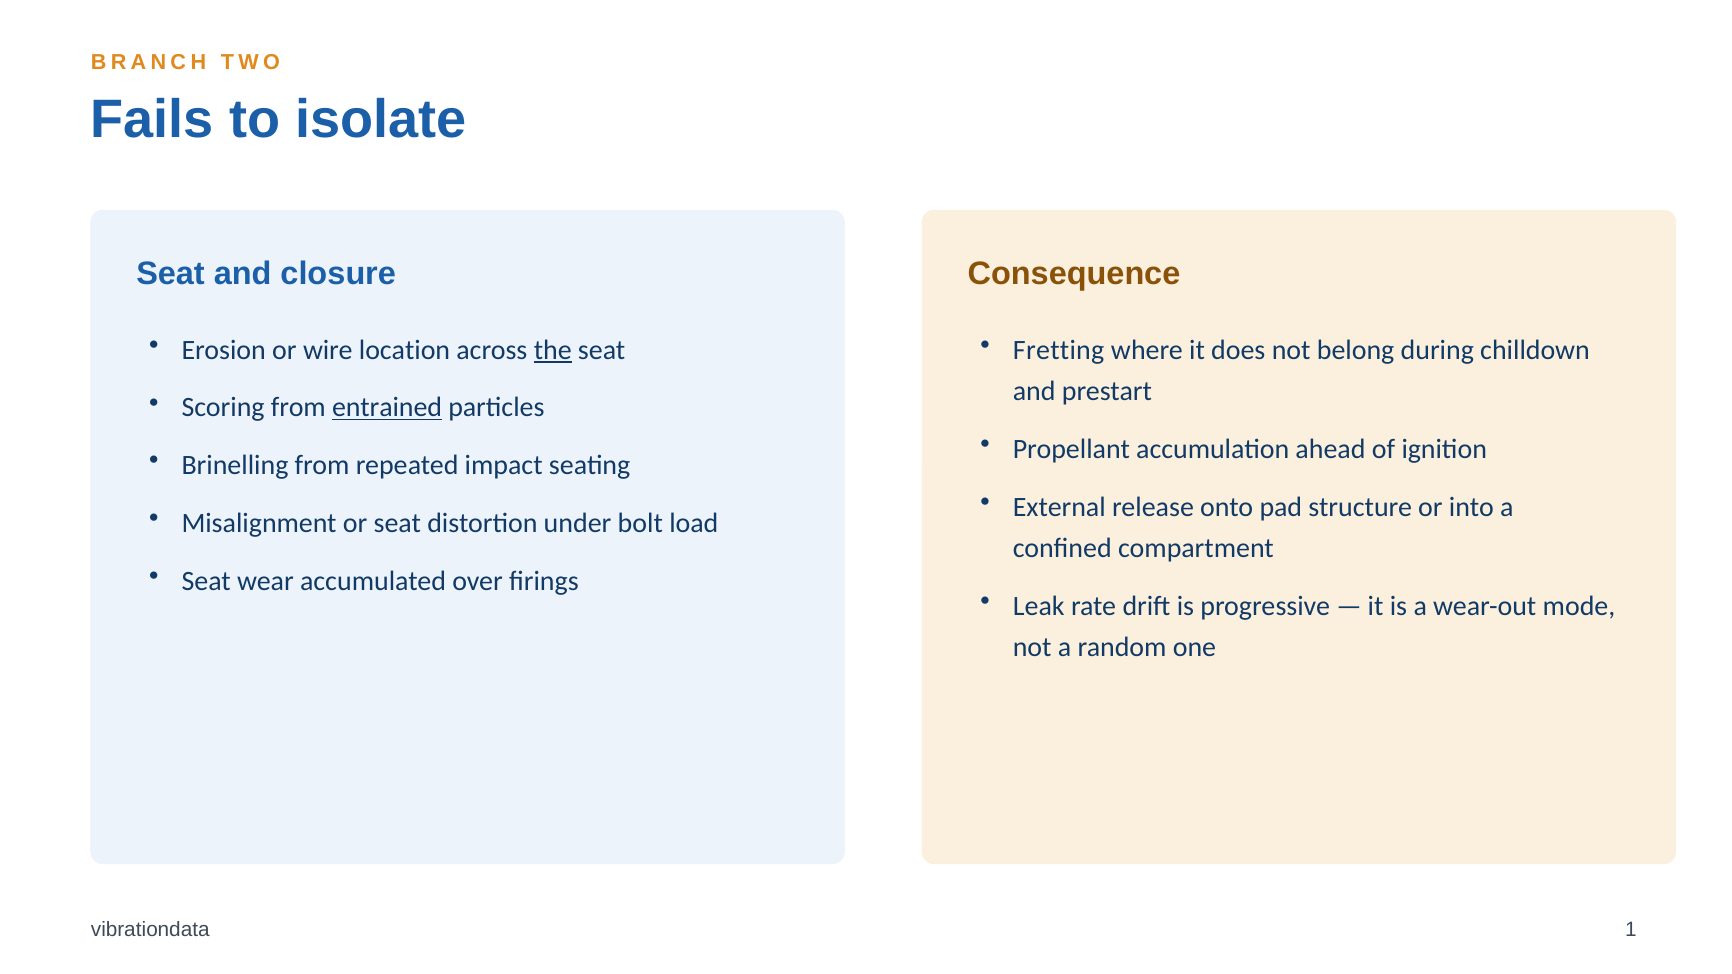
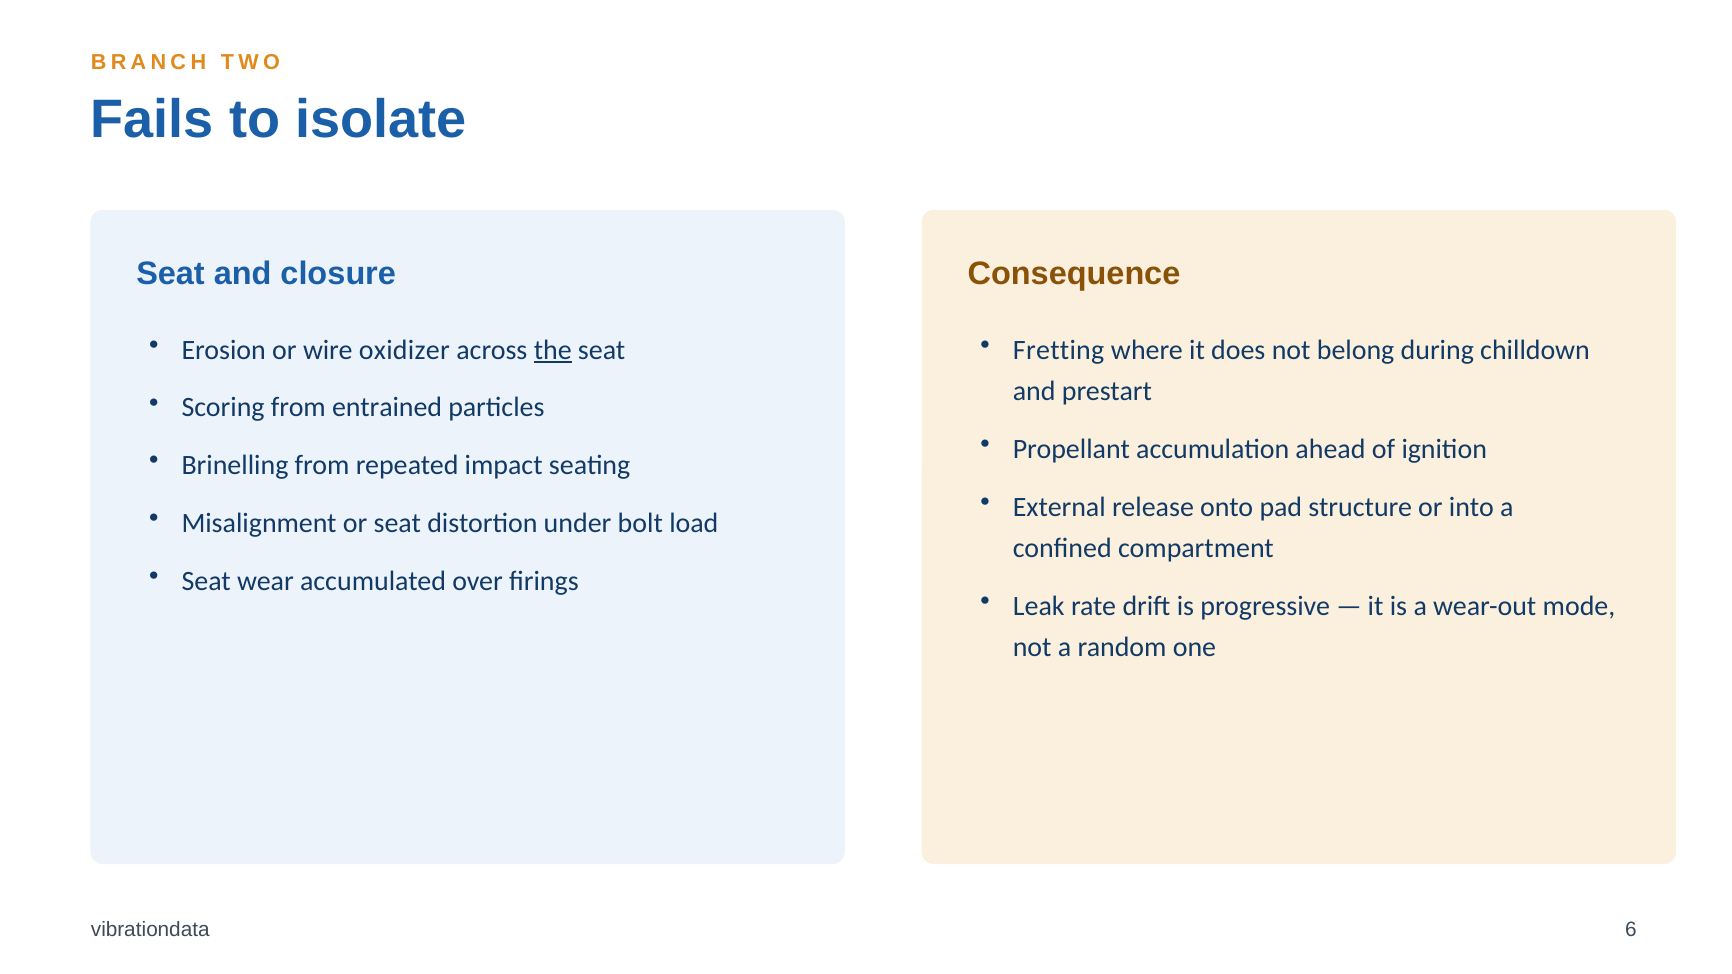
location: location -> oxidizer
entrained underline: present -> none
1: 1 -> 6
